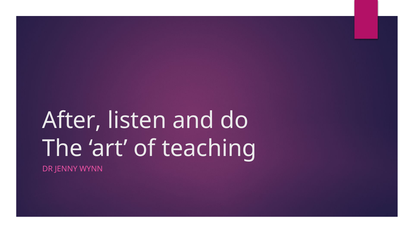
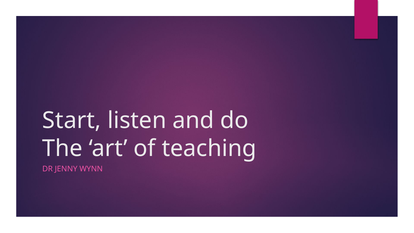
After: After -> Start
